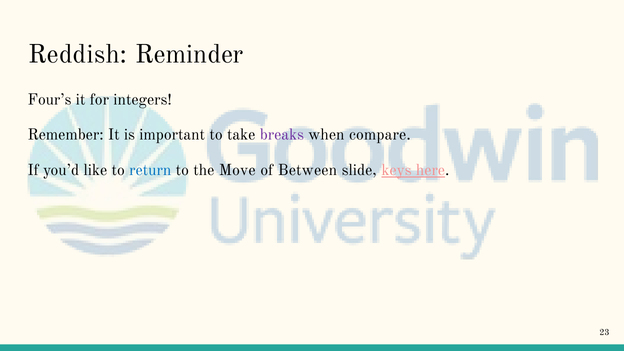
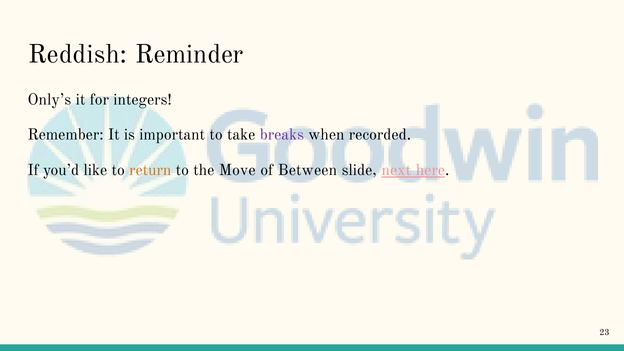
Four’s: Four’s -> Only’s
compare: compare -> recorded
return colour: blue -> orange
keys: keys -> next
